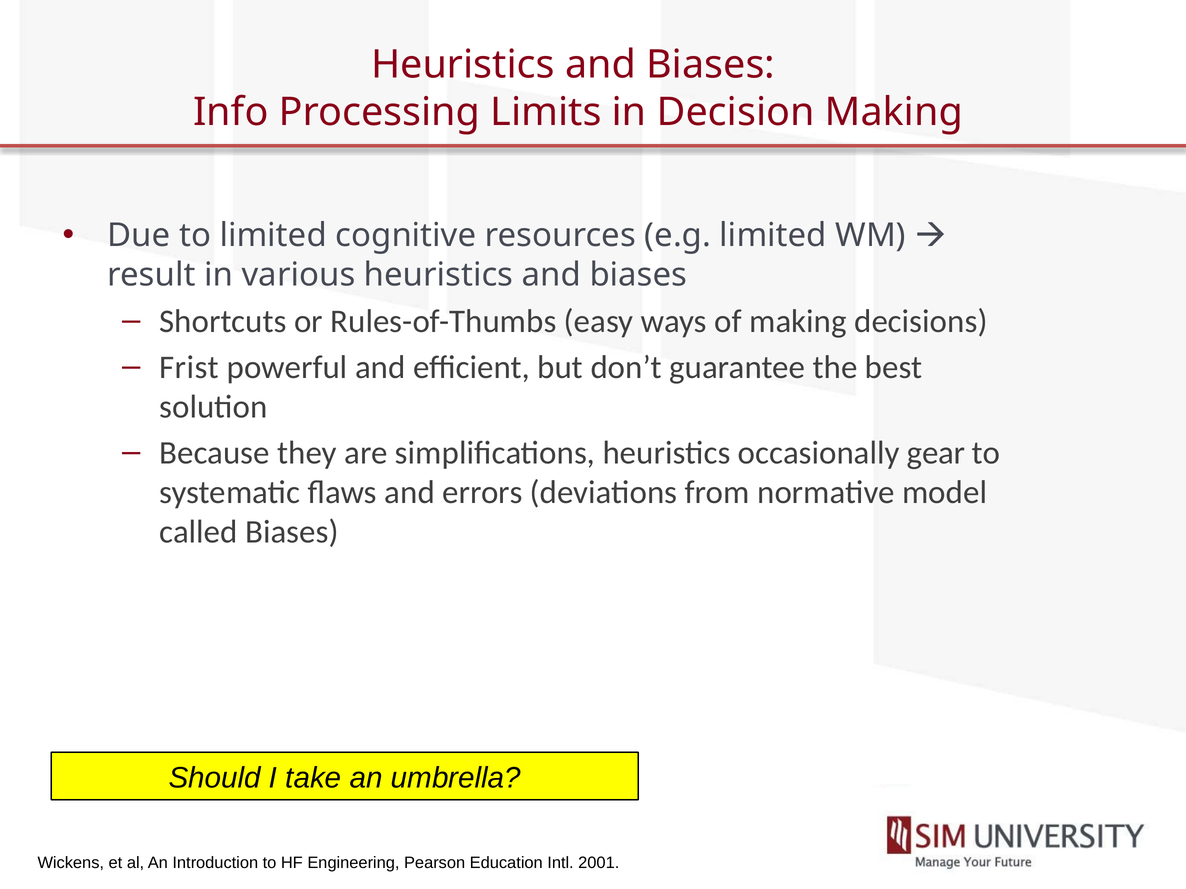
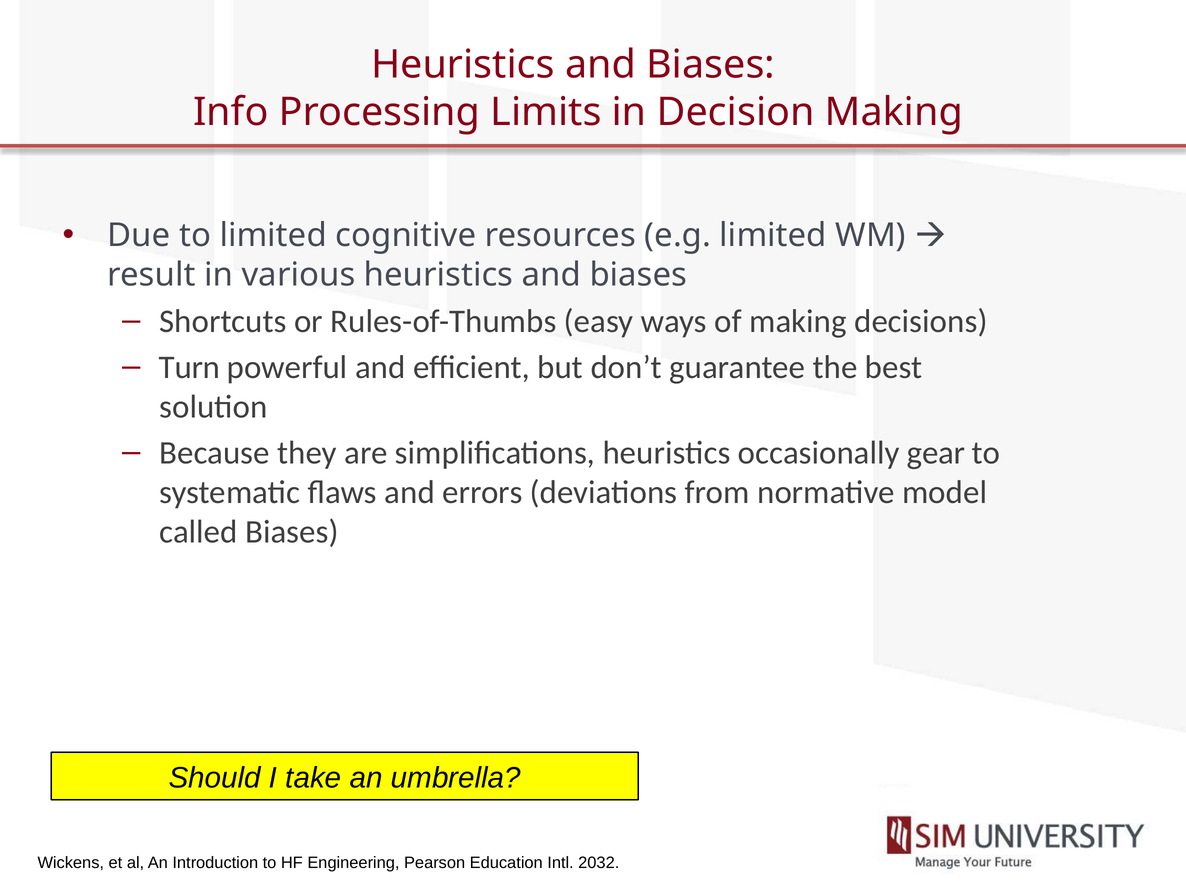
Frist: Frist -> Turn
2001: 2001 -> 2032
